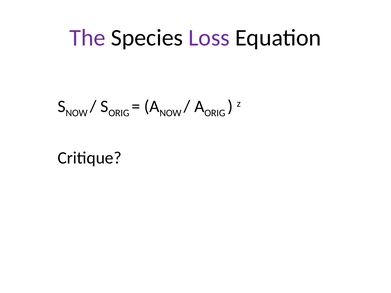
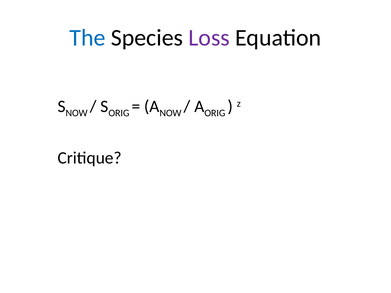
The colour: purple -> blue
